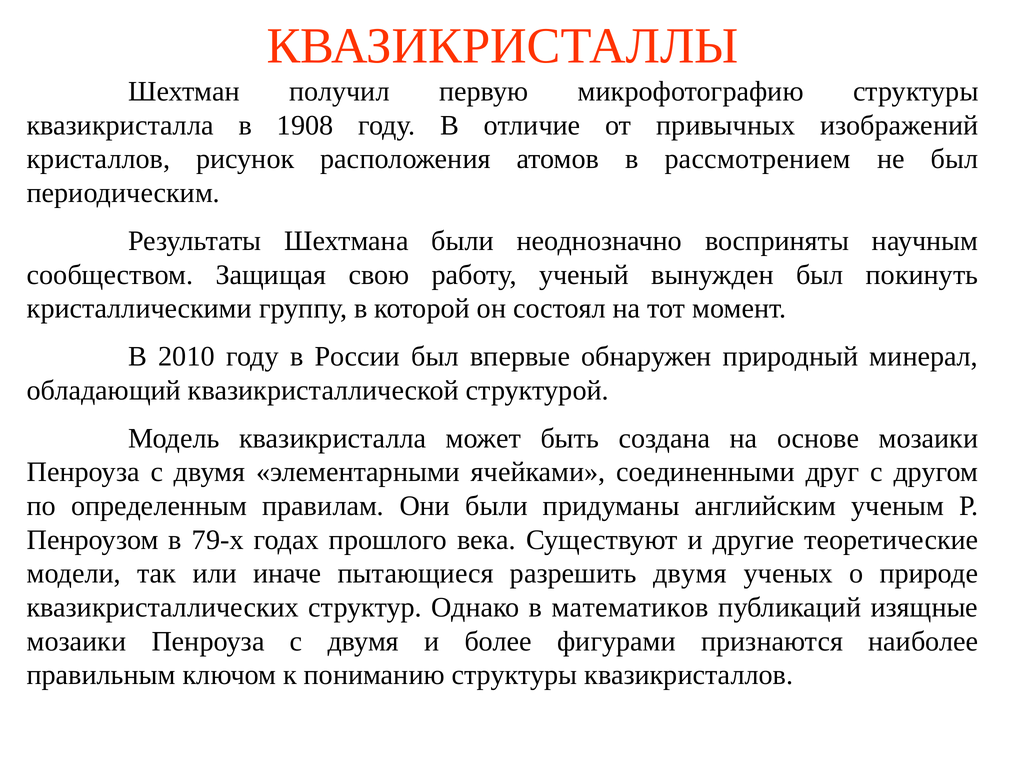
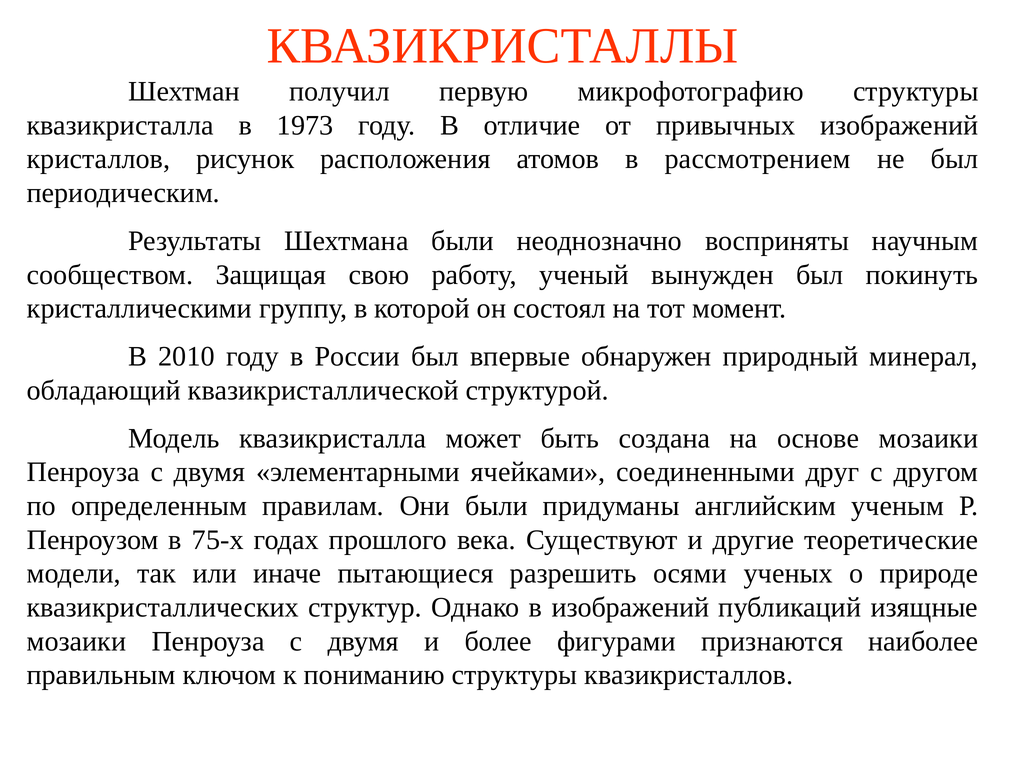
1908: 1908 -> 1973
79-х: 79-х -> 75-х
разрешить двумя: двумя -> осями
в математиков: математиков -> изображений
